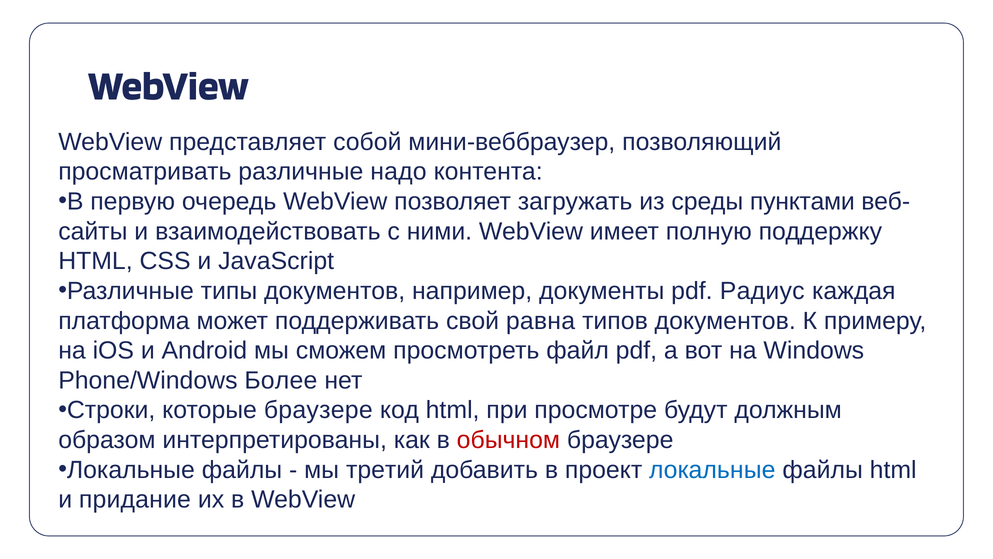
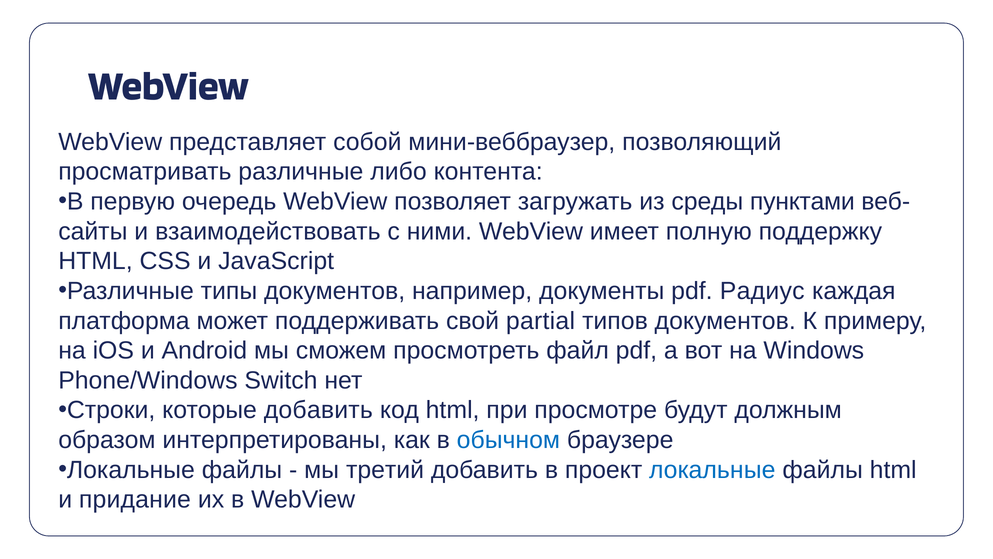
надо: надо -> либо
равна: равна -> partial
Более: Более -> Switch
которые браузере: браузере -> добавить
обычном colour: red -> blue
